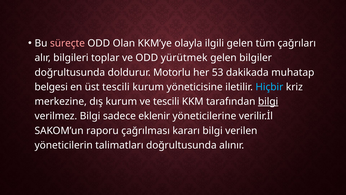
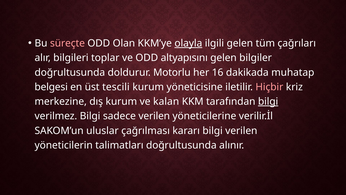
olayla underline: none -> present
yürütmek: yürütmek -> altyapısını
53: 53 -> 16
Hiçbir colour: light blue -> pink
ve tescili: tescili -> kalan
sadece eklenir: eklenir -> verilen
raporu: raporu -> uluslar
